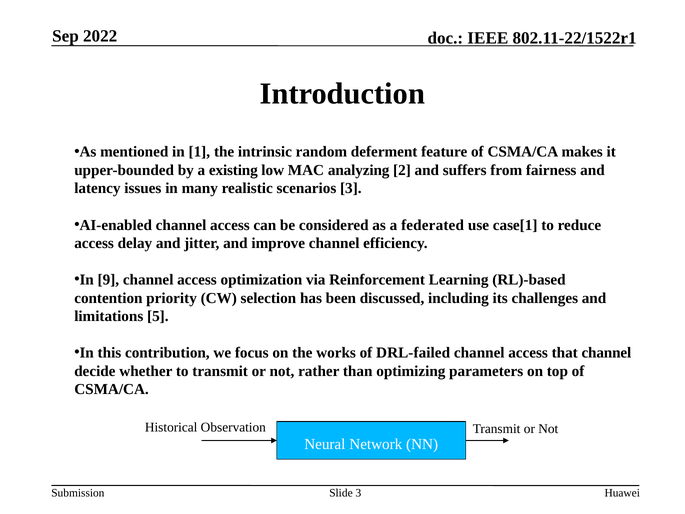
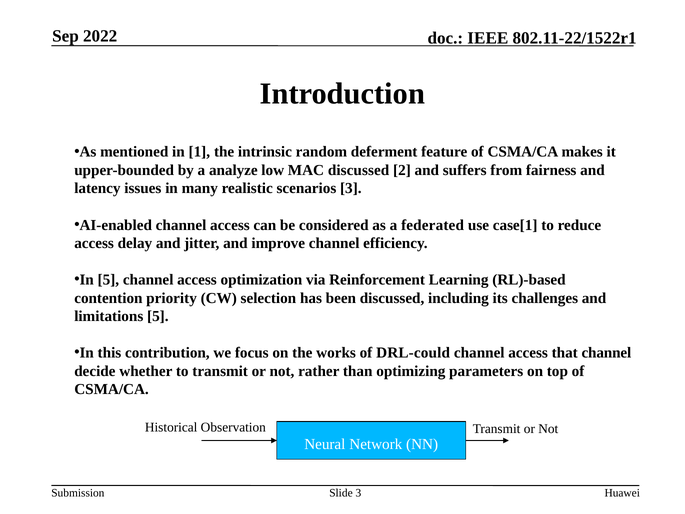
existing: existing -> analyze
MAC analyzing: analyzing -> discussed
In 9: 9 -> 5
DRL-failed: DRL-failed -> DRL-could
